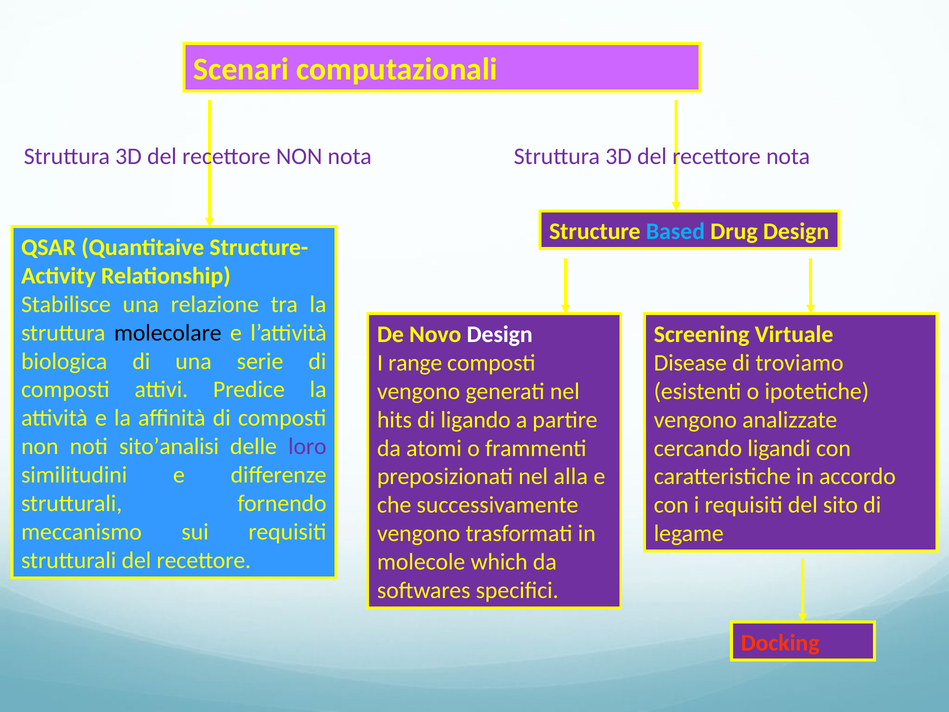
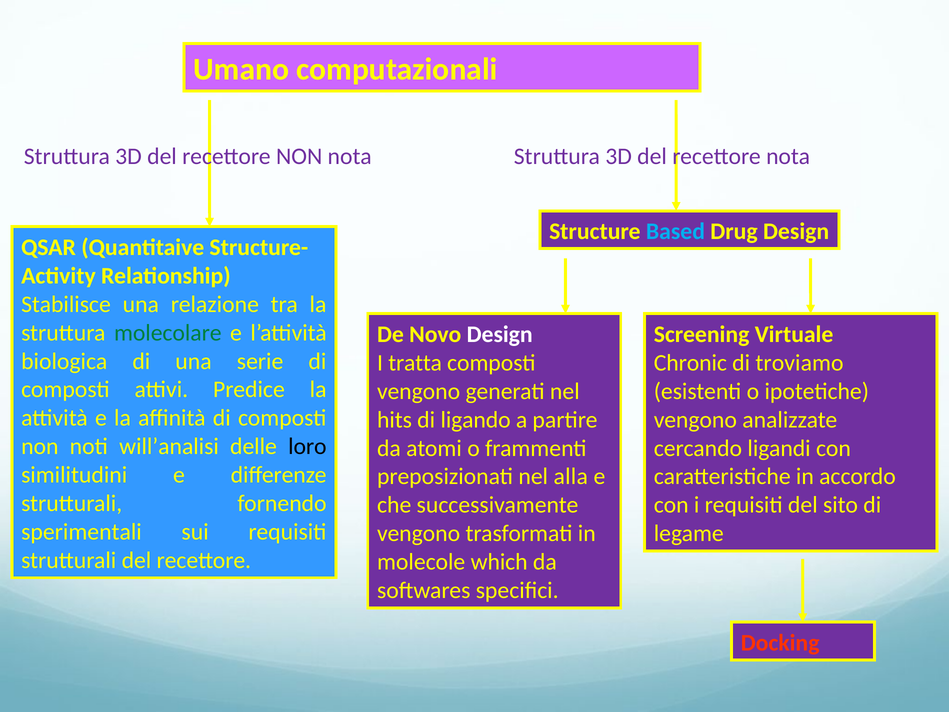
Scenari: Scenari -> Umano
molecolare colour: black -> green
range: range -> tratta
Disease: Disease -> Chronic
sito’analisi: sito’analisi -> will’analisi
loro colour: purple -> black
meccanismo: meccanismo -> sperimentali
